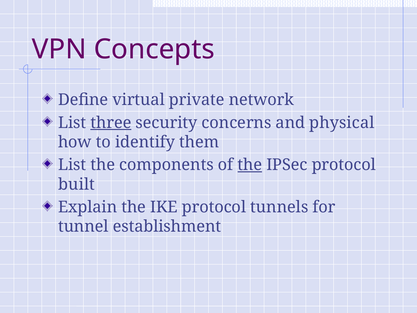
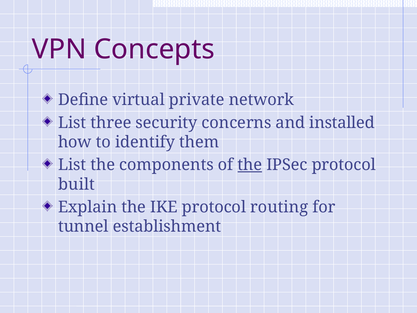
three underline: present -> none
physical: physical -> installed
tunnels: tunnels -> routing
